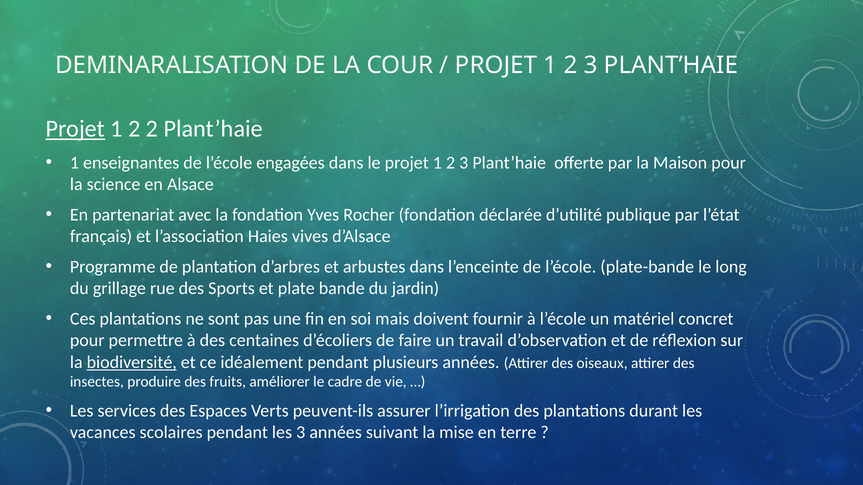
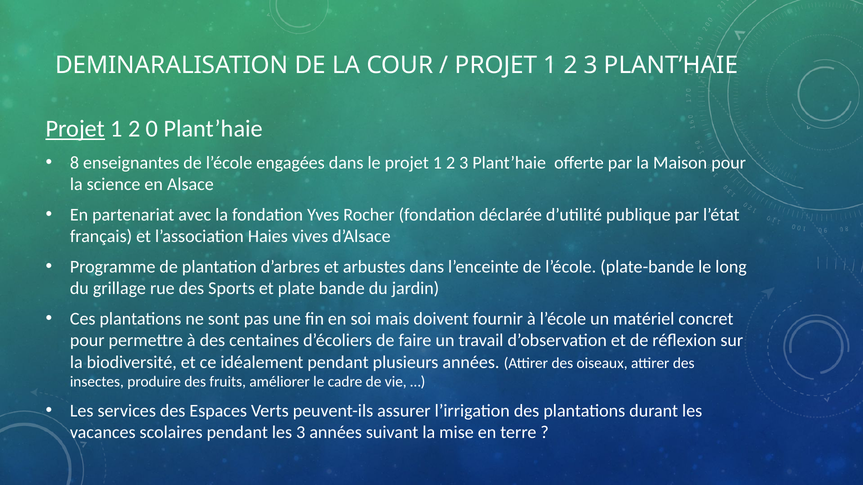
2 2: 2 -> 0
1 at (74, 163): 1 -> 8
biodiversité underline: present -> none
